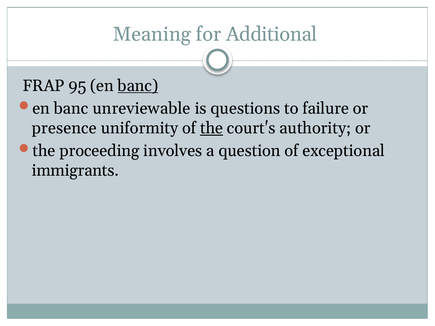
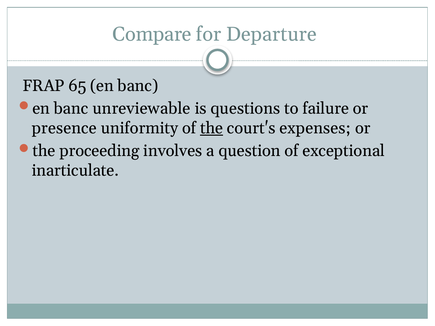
Meaning: Meaning -> Compare
Additional: Additional -> Departure
95: 95 -> 65
banc at (138, 86) underline: present -> none
authority: authority -> expenses
immigrants: immigrants -> inarticulate
